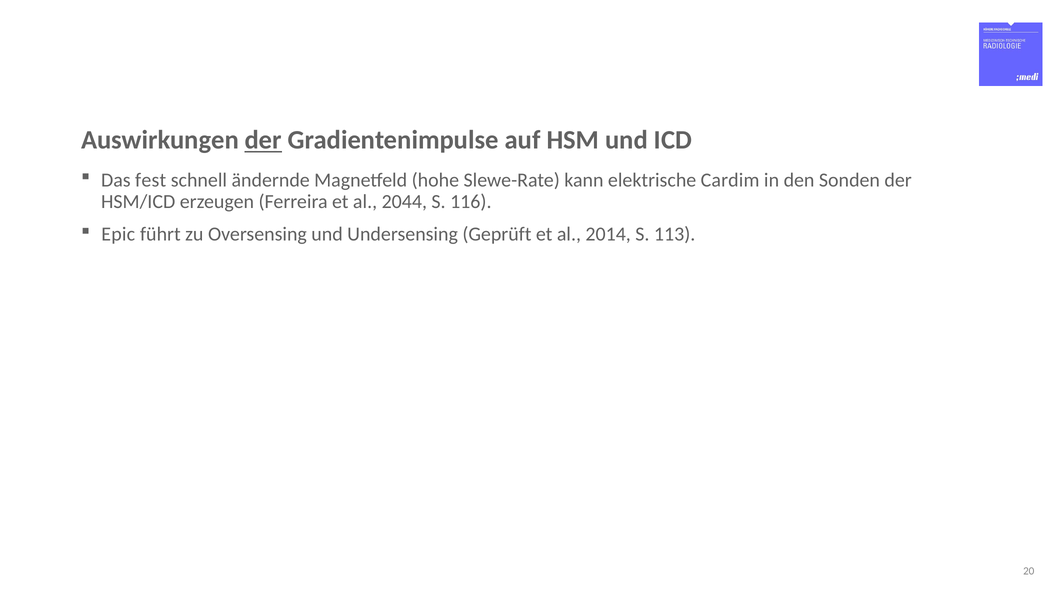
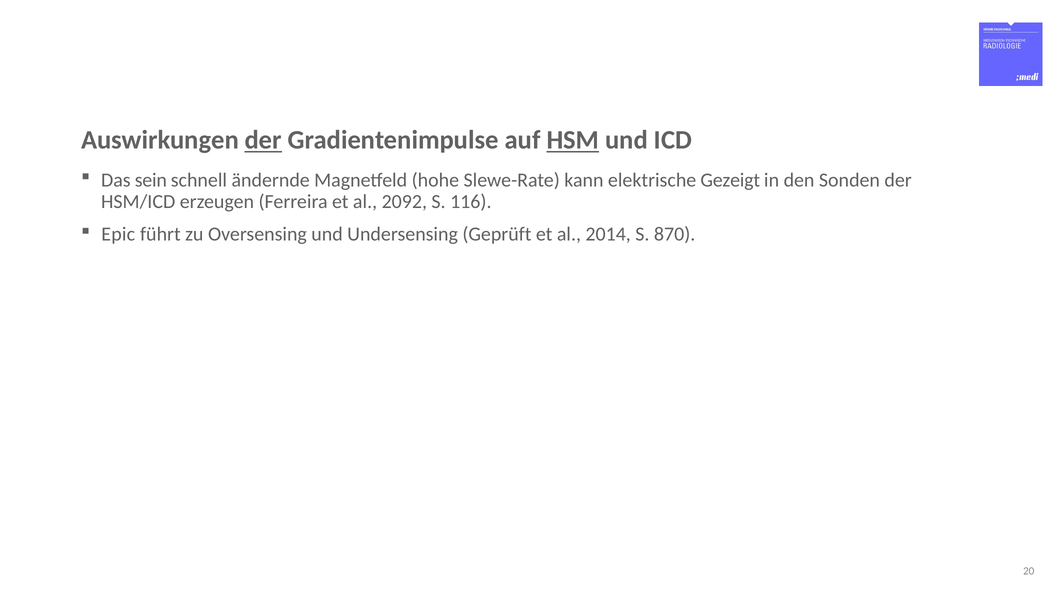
HSM underline: none -> present
fest: fest -> sein
Cardim: Cardim -> Gezeigt
2044: 2044 -> 2092
113: 113 -> 870
